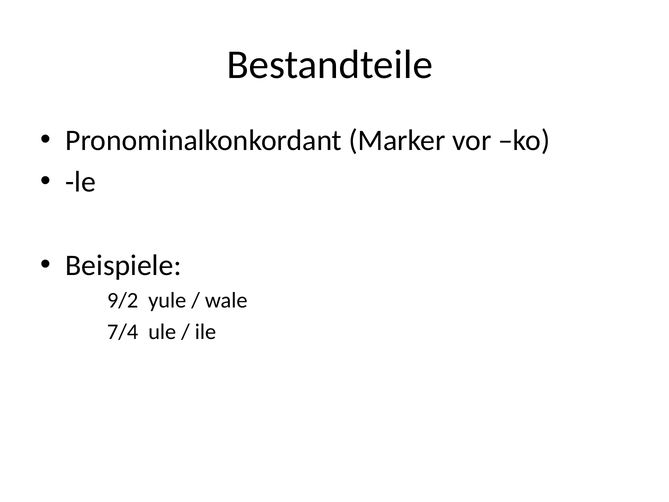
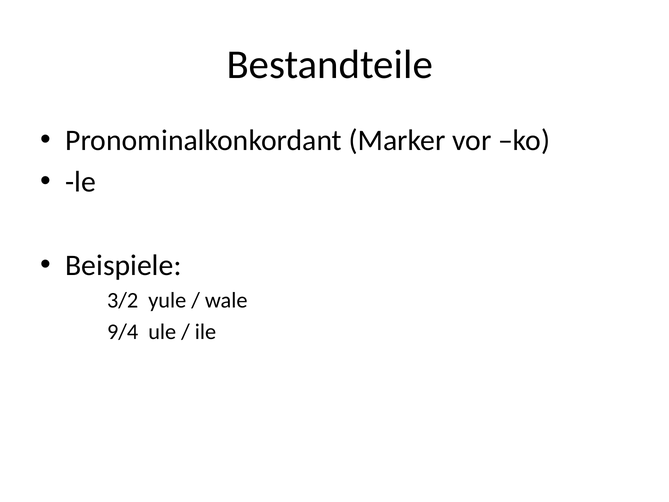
9/2: 9/2 -> 3/2
7/4: 7/4 -> 9/4
